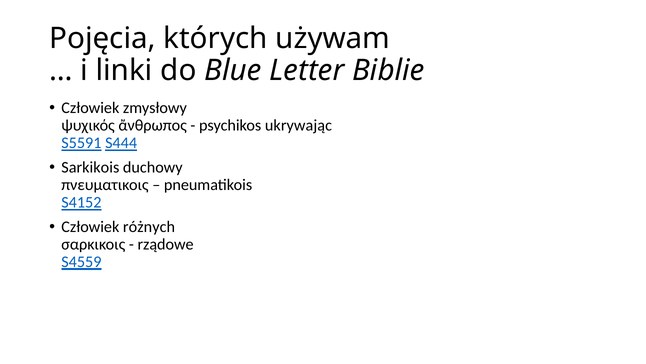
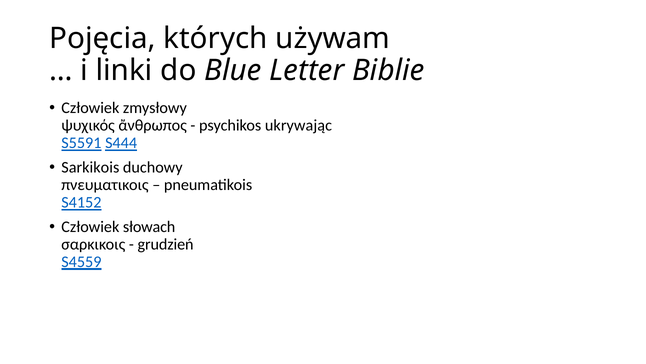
różnych: różnych -> słowach
rządowe: rządowe -> grudzień
